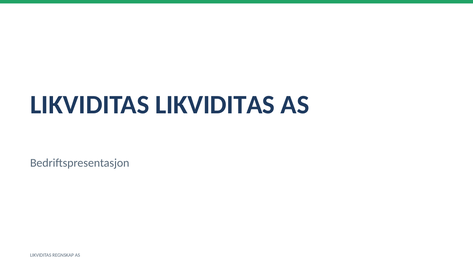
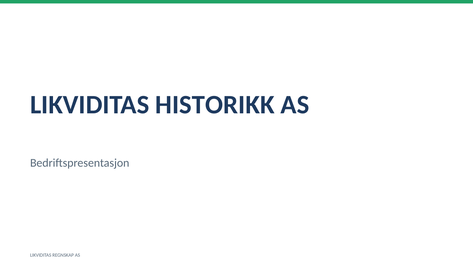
LIKVIDITAS LIKVIDITAS: LIKVIDITAS -> HISTORIKK
